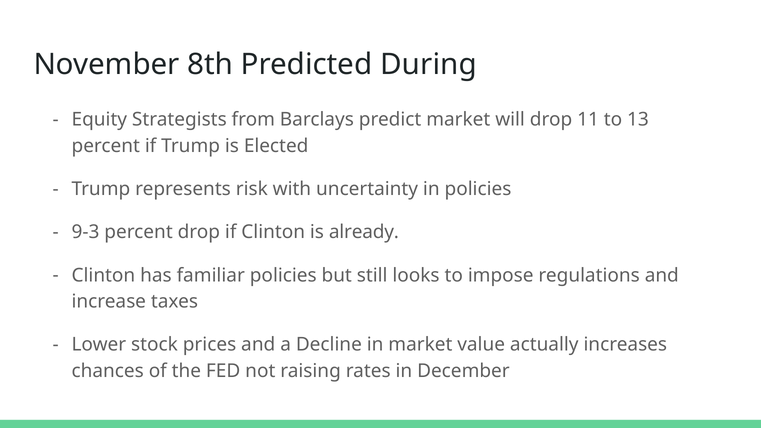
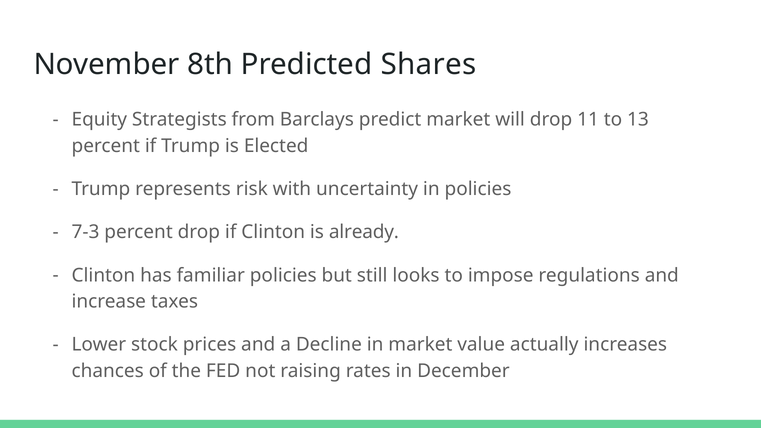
During: During -> Shares
9-3: 9-3 -> 7-3
